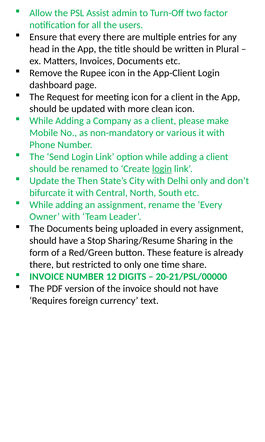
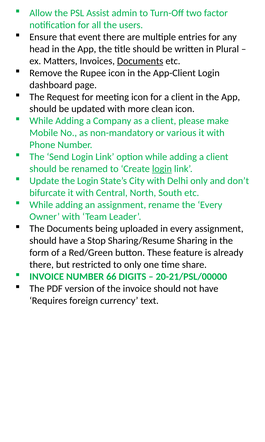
that every: every -> event
Documents at (140, 61) underline: none -> present
the Then: Then -> Login
12: 12 -> 66
